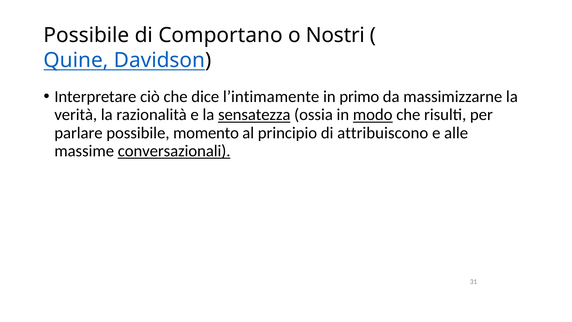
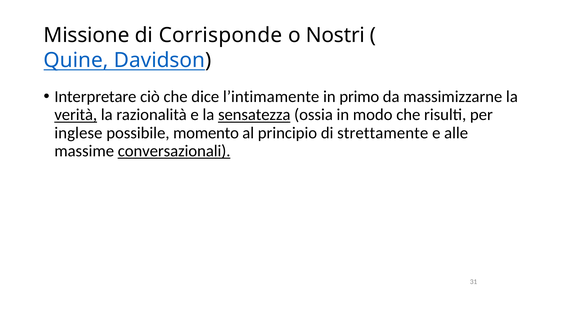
Possibile at (86, 35): Possibile -> Missione
Comportano: Comportano -> Corrisponde
verità underline: none -> present
modo underline: present -> none
parlare: parlare -> inglese
attribuiscono: attribuiscono -> strettamente
